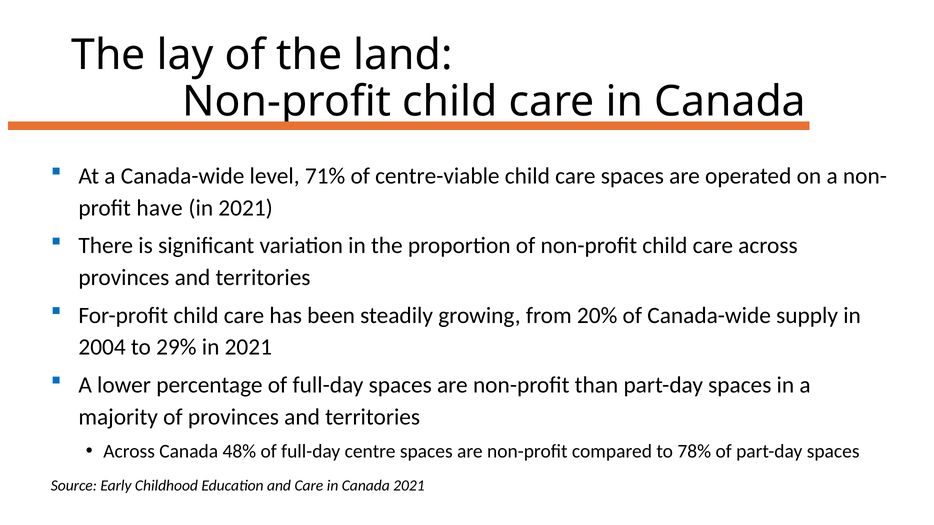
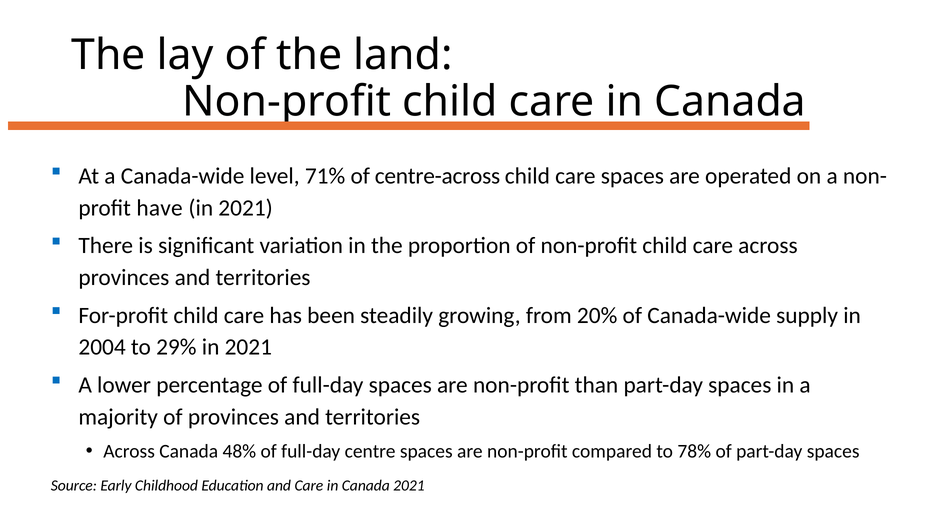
centre-viable: centre-viable -> centre-across
